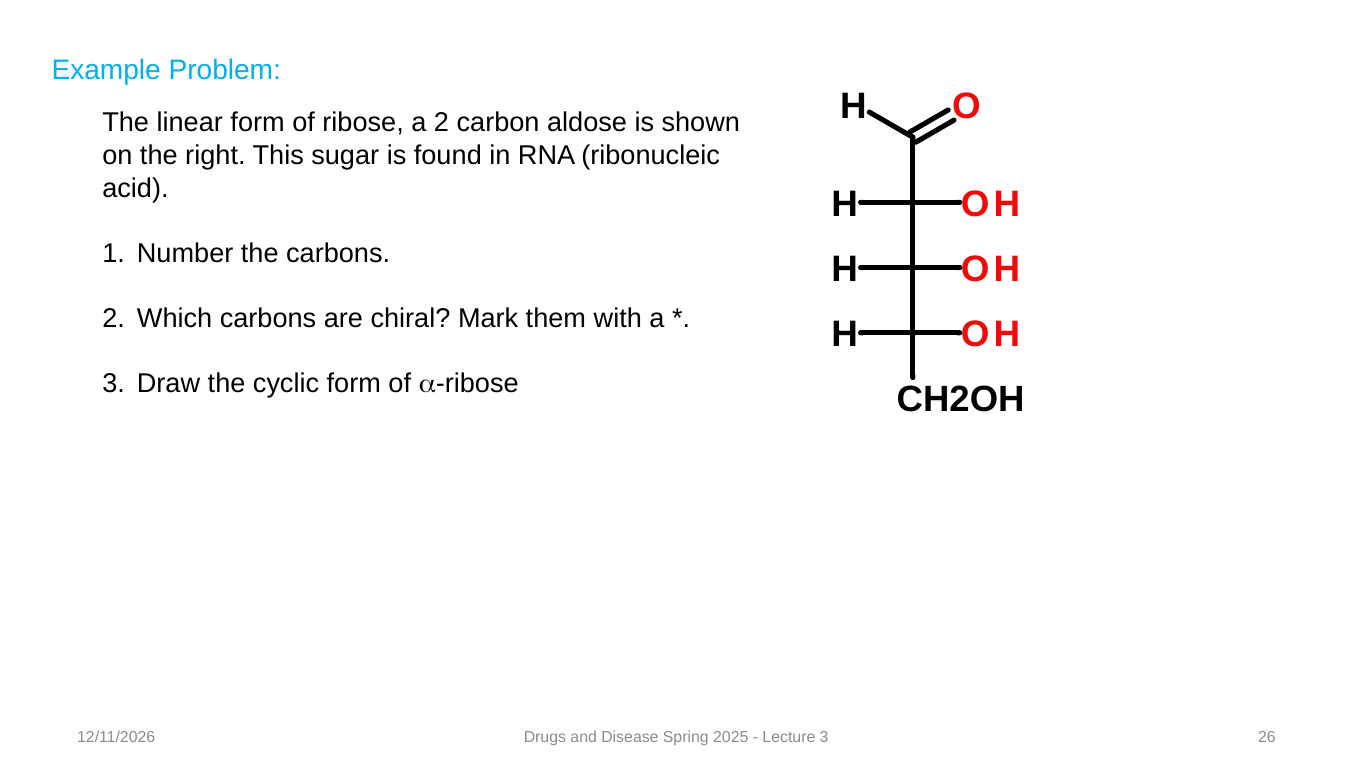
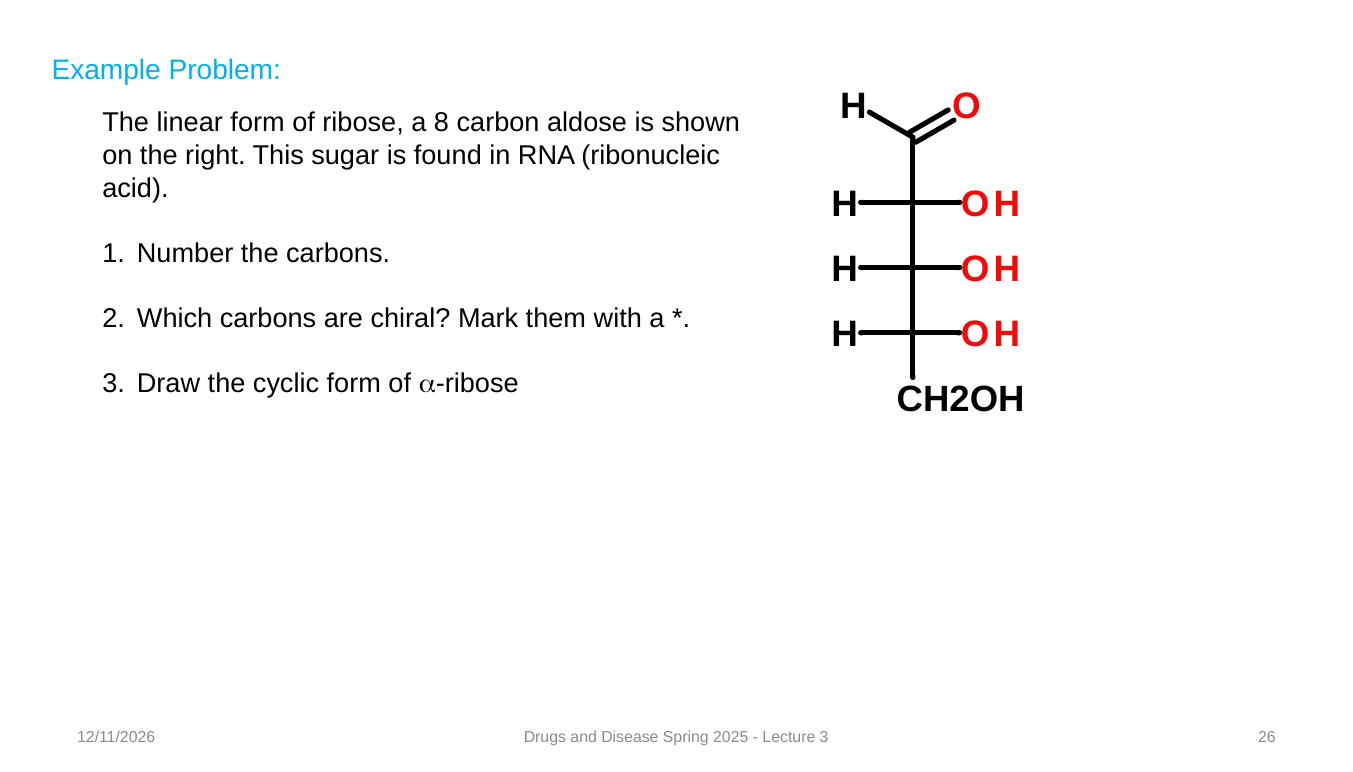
a 2: 2 -> 8
